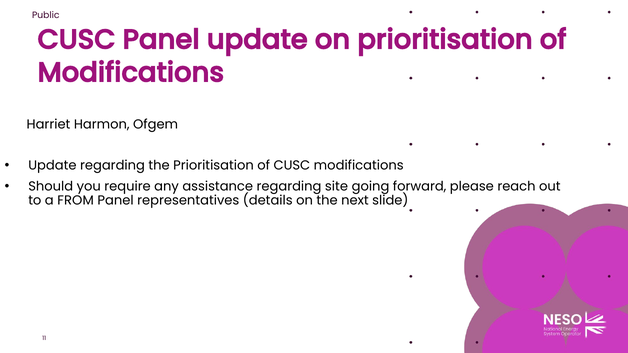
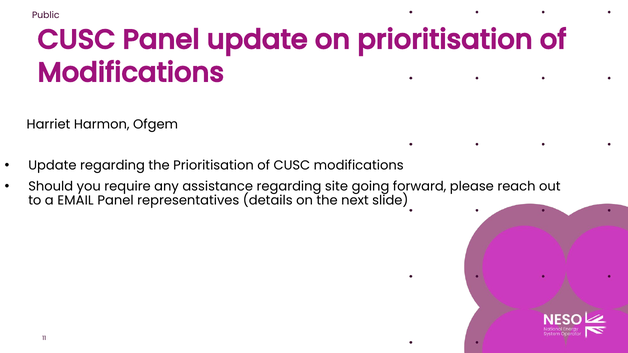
FROM: FROM -> EMAIL
